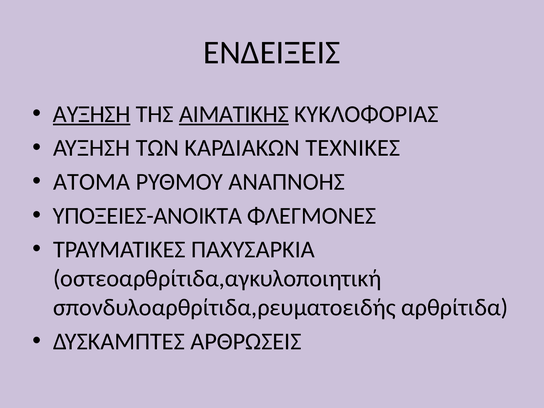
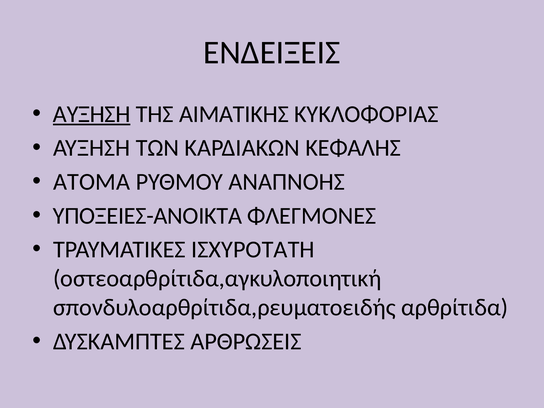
ΑΙΜΑΤΙΚΗΣ underline: present -> none
ΤΕΧΝΙΚΕΣ: ΤΕΧΝΙΚΕΣ -> ΚΕΦΑΛΗΣ
ΠΑΧΥΣΑΡΚΙΑ: ΠΑΧΥΣΑΡΚΙΑ -> ΙΣΧΥΡΟΤΑΤΗ
